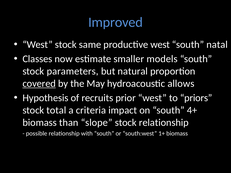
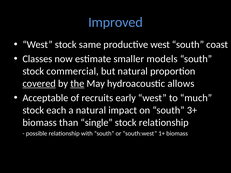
natal: natal -> coast
parameters: parameters -> commercial
the underline: none -> present
Hypothesis: Hypothesis -> Acceptable
prior: prior -> early
priors: priors -> much
total: total -> each
a criteria: criteria -> natural
4+: 4+ -> 3+
slope: slope -> single
